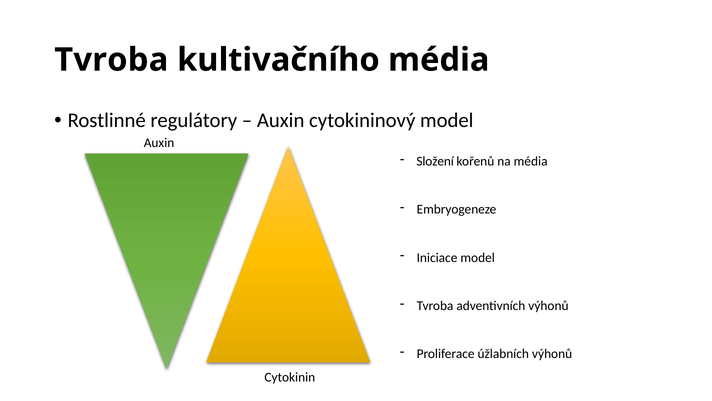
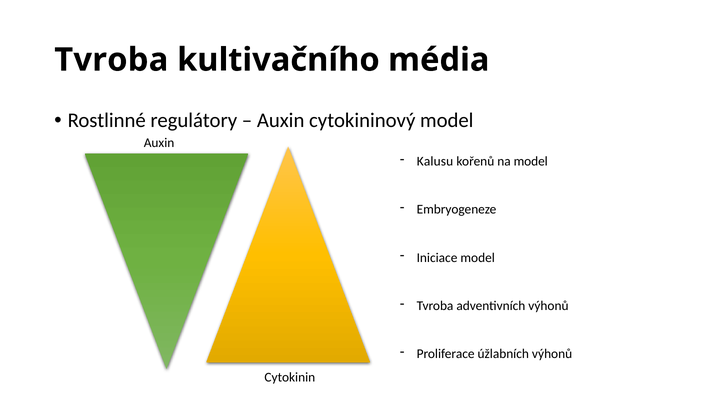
Složení: Složení -> Kalusu
na média: média -> model
